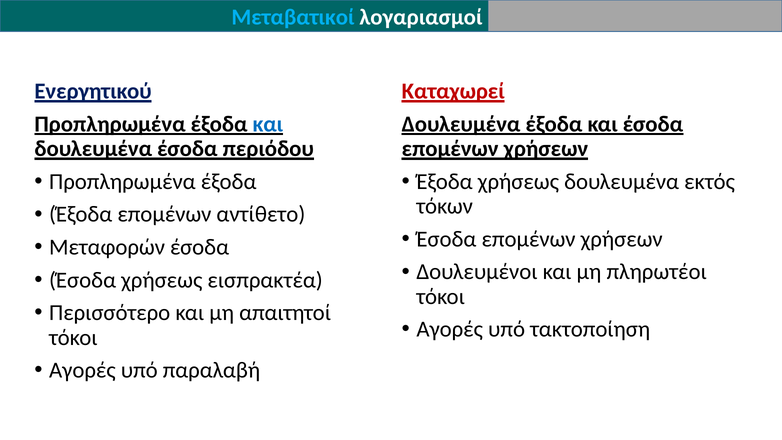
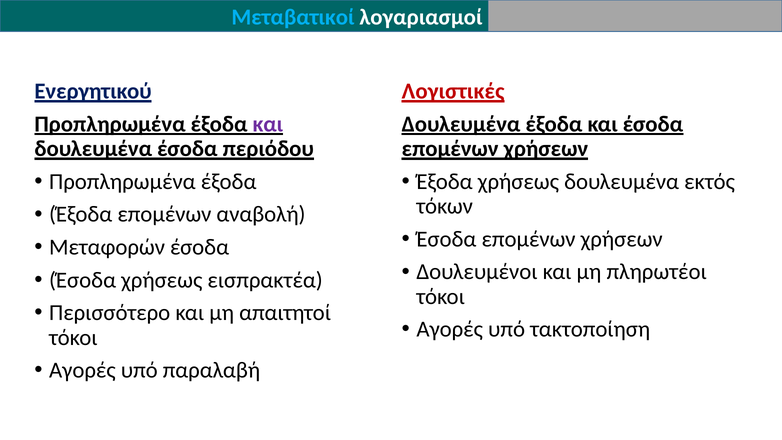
Καταχωρεί: Καταχωρεί -> Λογιστικές
και at (268, 124) colour: blue -> purple
αντίθετο: αντίθετο -> αναβολή
